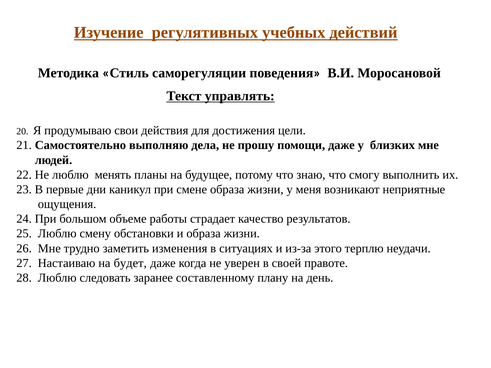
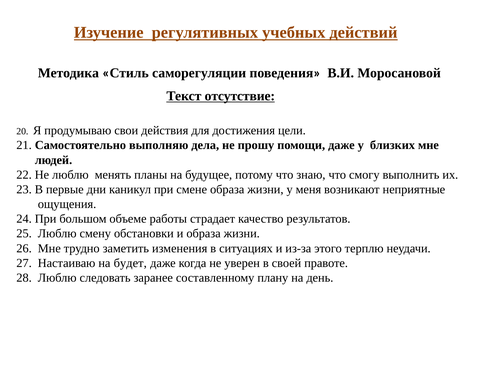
управлять: управлять -> отсутствие
